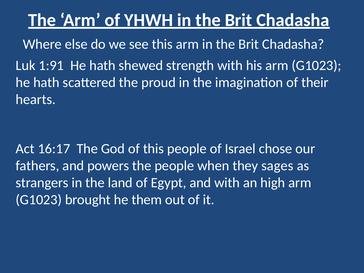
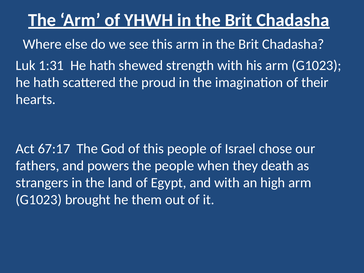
1:91: 1:91 -> 1:31
16:17: 16:17 -> 67:17
sages: sages -> death
